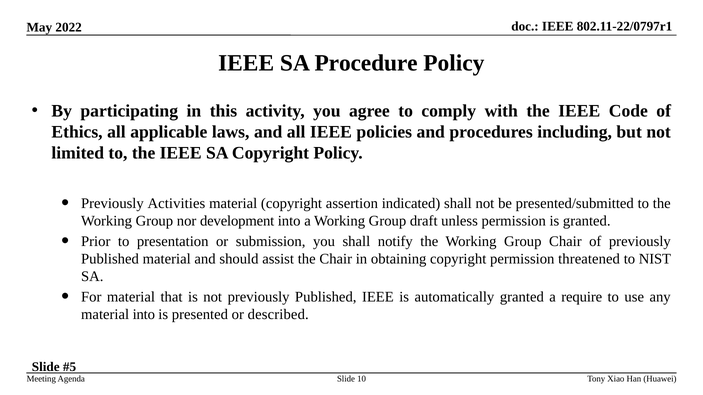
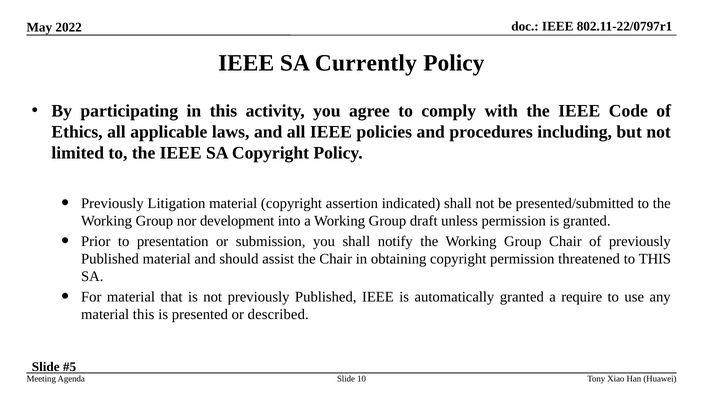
Procedure: Procedure -> Currently
Activities: Activities -> Litigation
to NIST: NIST -> THIS
material into: into -> this
